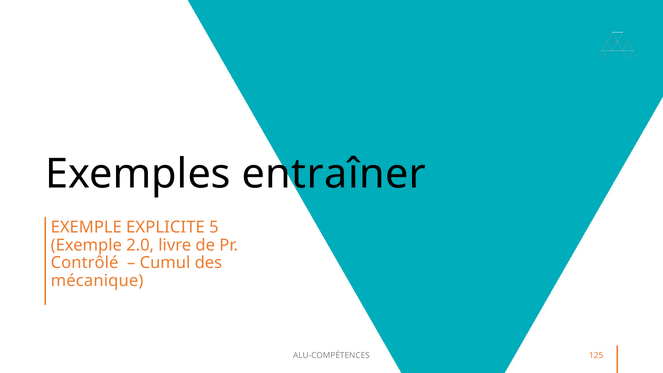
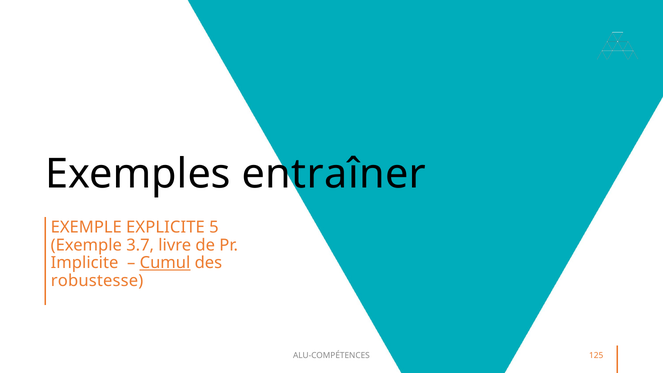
2.0: 2.0 -> 3.7
Contrôlé: Contrôlé -> Implicite
Cumul underline: none -> present
mécanique: mécanique -> robustesse
